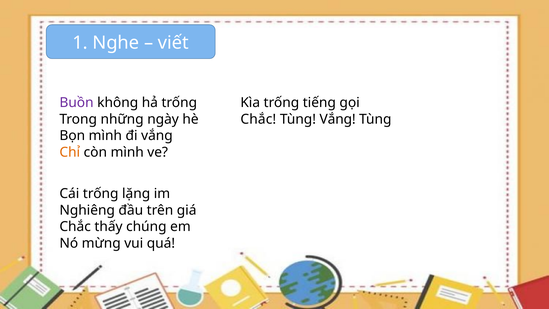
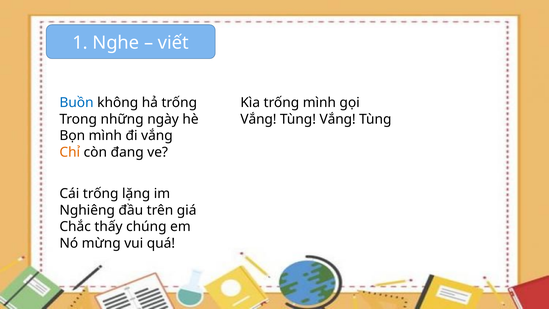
Buồn colour: purple -> blue
trống tiếng: tiếng -> mình
Chắc at (258, 119): Chắc -> Vắng
còn mình: mình -> đang
